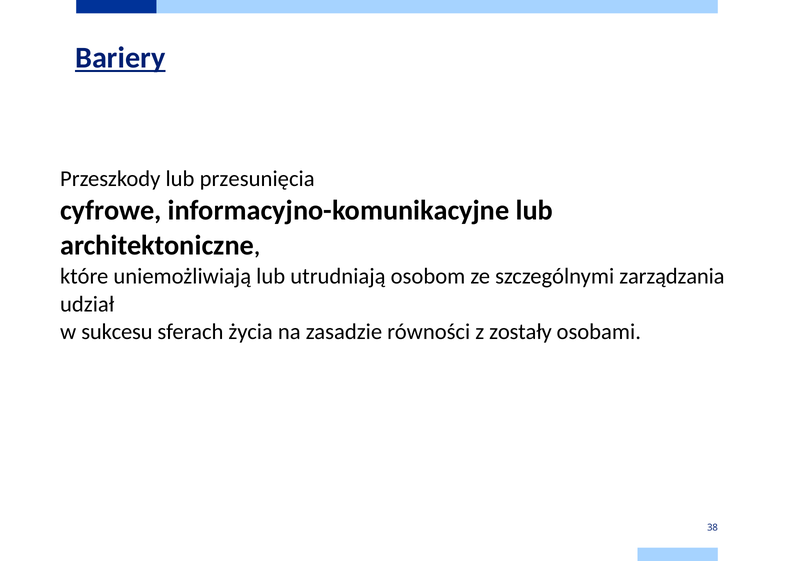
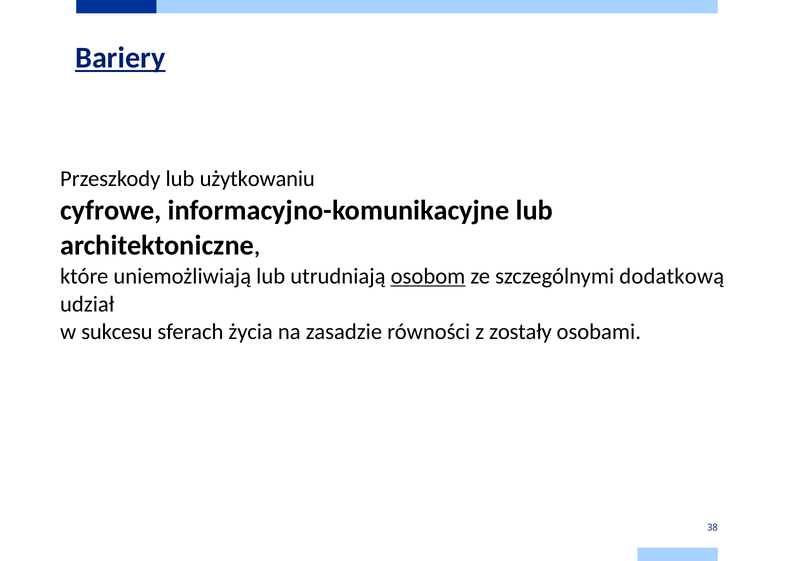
przesunięcia: przesunięcia -> użytkowaniu
osobom underline: none -> present
zarządzania: zarządzania -> dodatkową
